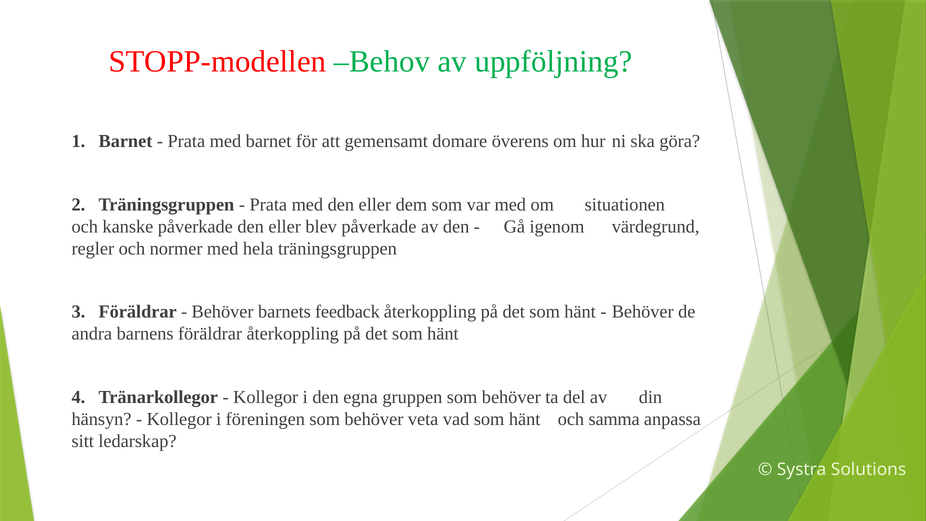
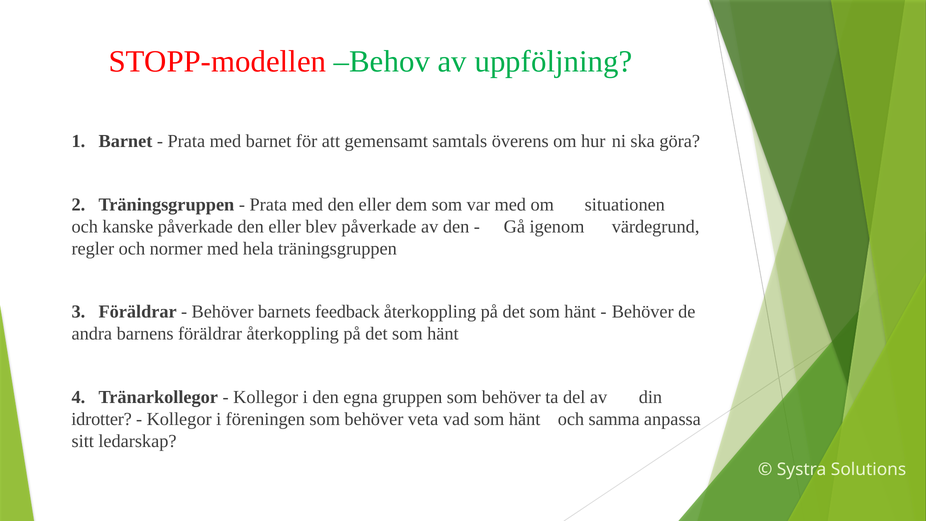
domare: domare -> samtals
hänsyn: hänsyn -> idrotter
